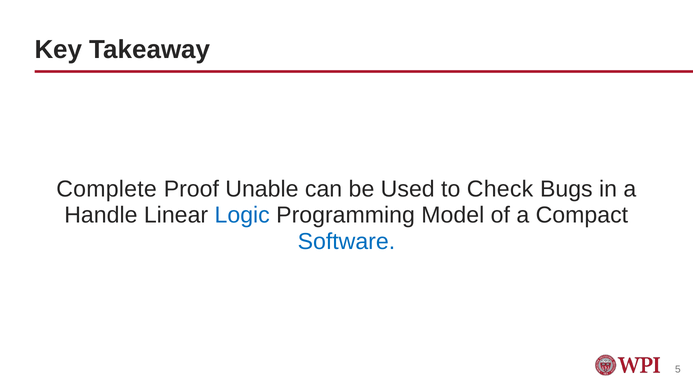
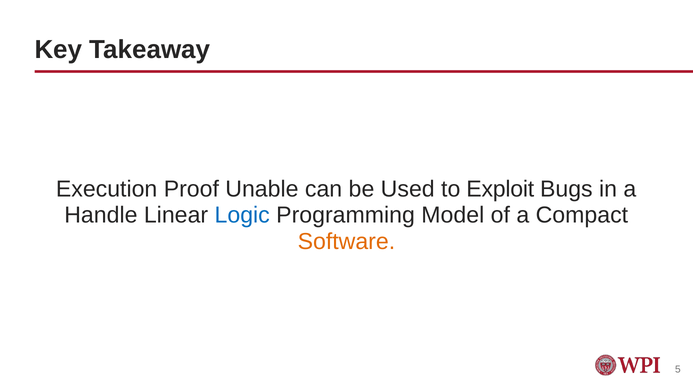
Complete: Complete -> Execution
Check: Check -> Exploit
Software colour: blue -> orange
